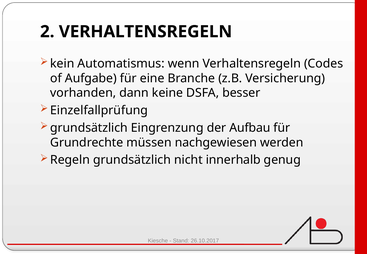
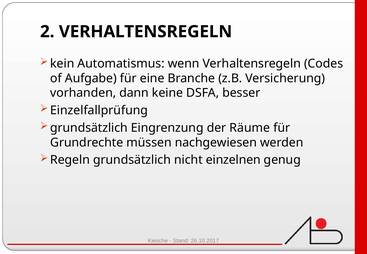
Aufbau: Aufbau -> Räume
innerhalb: innerhalb -> einzelnen
